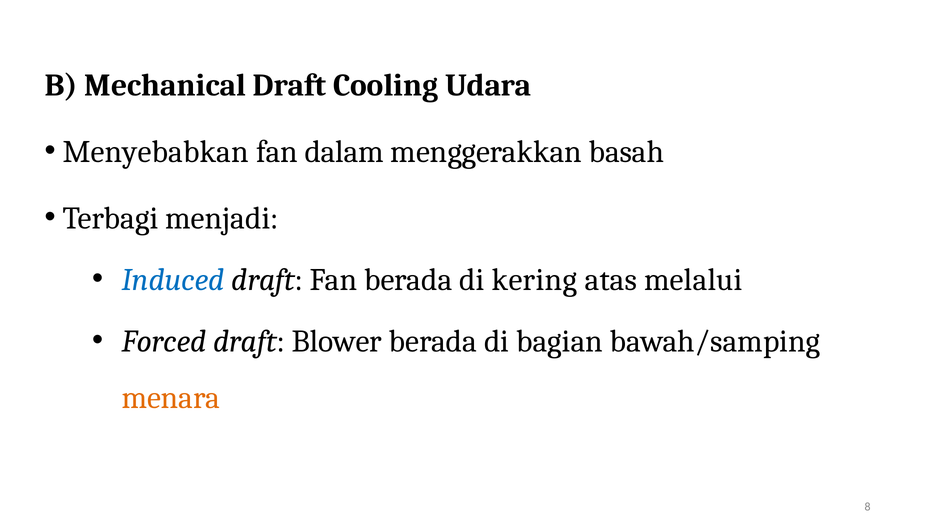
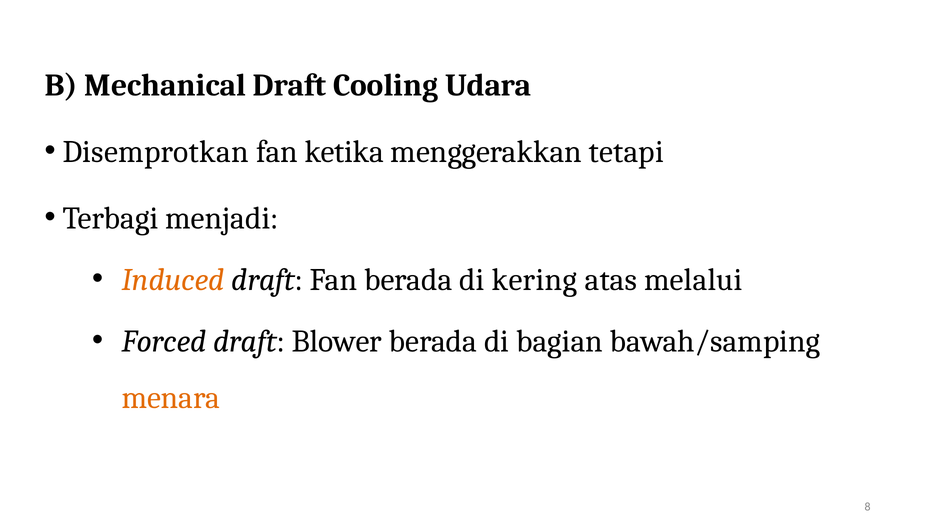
Menyebabkan: Menyebabkan -> Disemprotkan
dalam: dalam -> ketika
basah: basah -> tetapi
Induced colour: blue -> orange
